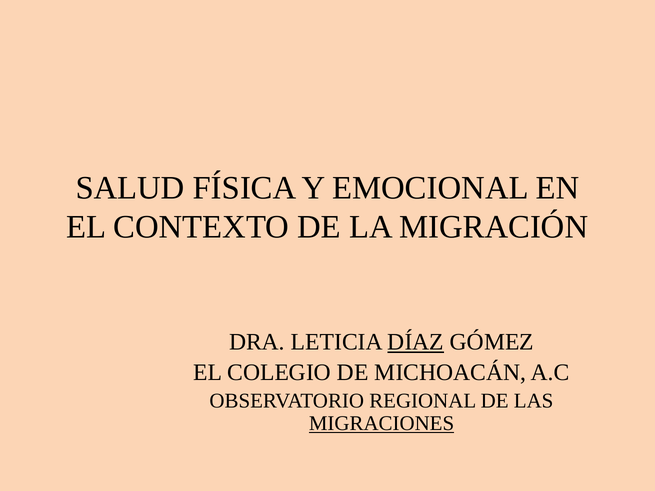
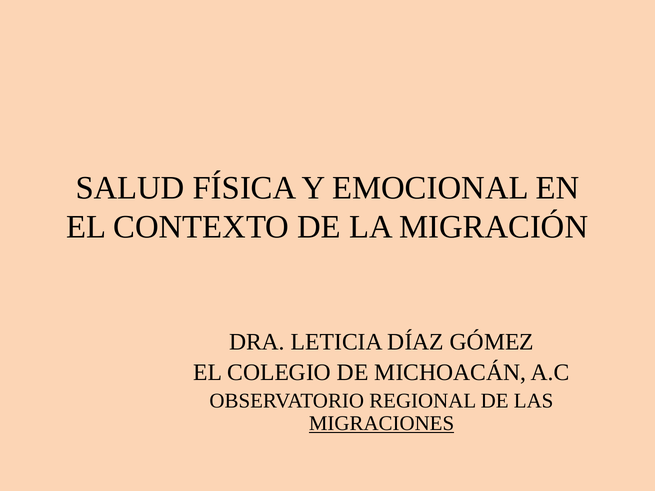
DÍAZ underline: present -> none
